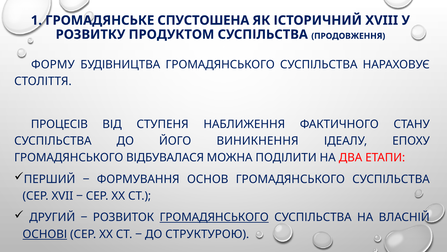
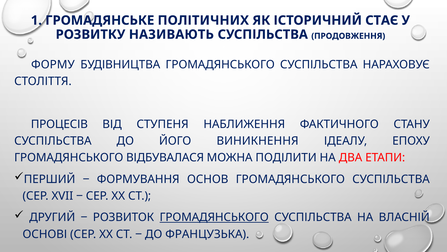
СПУСТОШЕНА: СПУСТОШЕНА -> ПОЛІТИЧНИХ
XVIII: XVIII -> СТАЄ
ПРОДУКТОМ: ПРОДУКТОМ -> НАЗИВАЮТЬ
ОСНОВІ underline: present -> none
СТРУКТУРОЮ: СТРУКТУРОЮ -> ФРАНЦУЗЬКА
